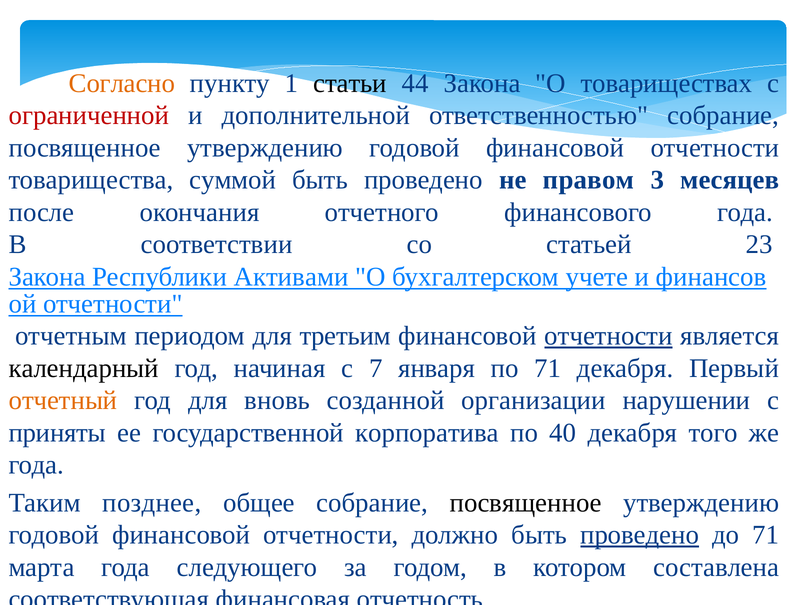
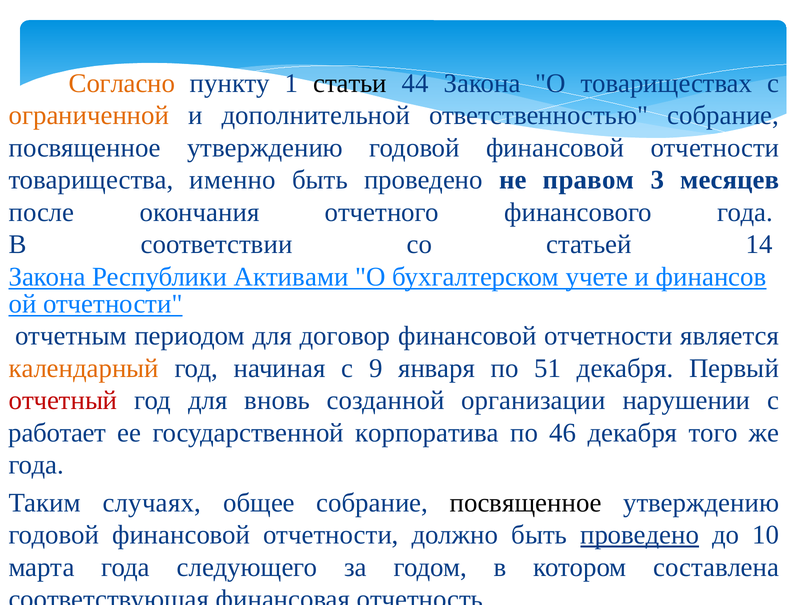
ограниченной colour: red -> orange
суммой: суммой -> именно
23: 23 -> 14
третьим: третьим -> договор
отчетности at (608, 336) underline: present -> none
календарный colour: black -> orange
7: 7 -> 9
по 71: 71 -> 51
отчетный colour: orange -> red
приняты: приняты -> работает
40: 40 -> 46
позднее: позднее -> случаях
до 71: 71 -> 10
